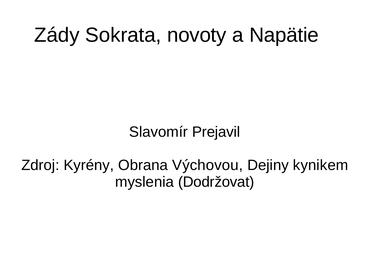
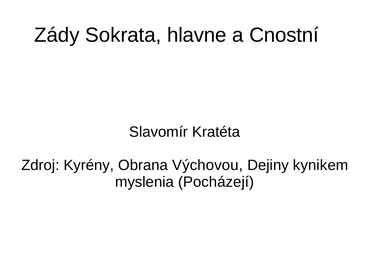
novoty: novoty -> hlavne
Napätie: Napätie -> Cnostní
Prejavil: Prejavil -> Kratéta
Dodržovat: Dodržovat -> Pocházejí
